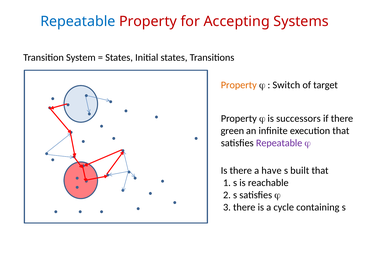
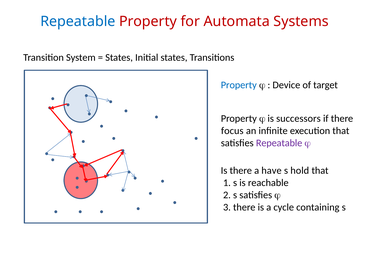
Accepting: Accepting -> Automata
Property at (239, 85) colour: orange -> blue
Switch: Switch -> Device
green: green -> focus
built: built -> hold
